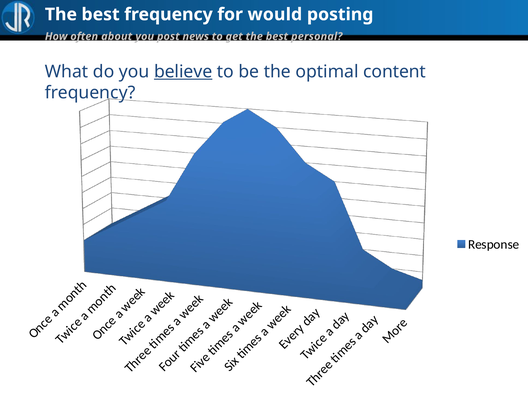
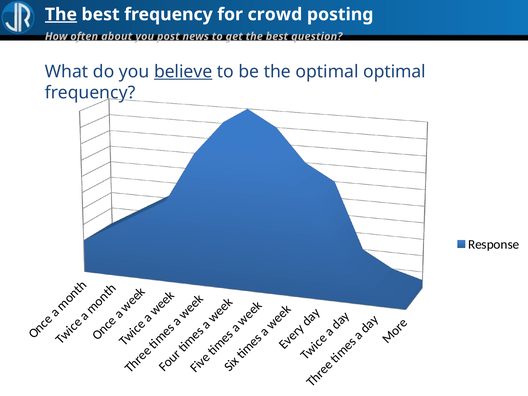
The at (61, 14) underline: none -> present
would: would -> crowd
personal: personal -> question
optimal content: content -> optimal
